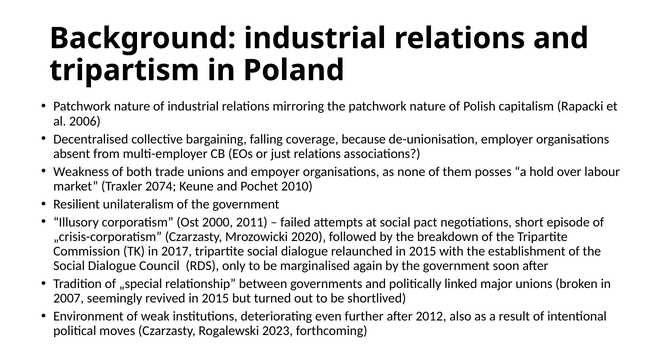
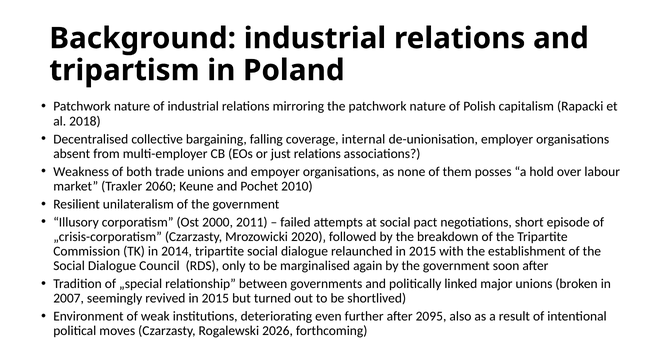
2006: 2006 -> 2018
because: because -> internal
2074: 2074 -> 2060
2017: 2017 -> 2014
2012: 2012 -> 2095
2023: 2023 -> 2026
